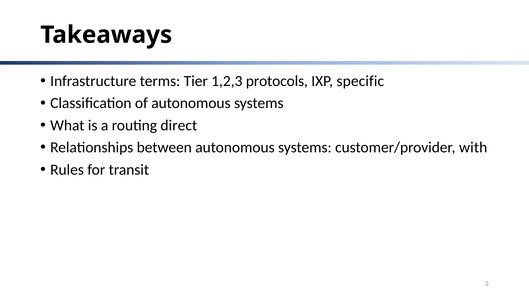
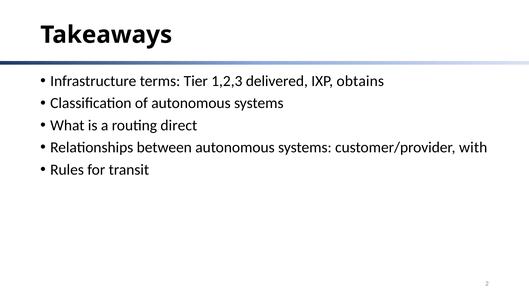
protocols: protocols -> delivered
specific: specific -> obtains
